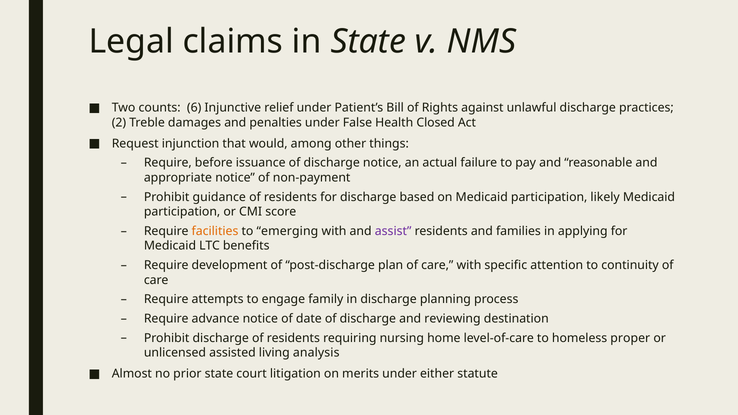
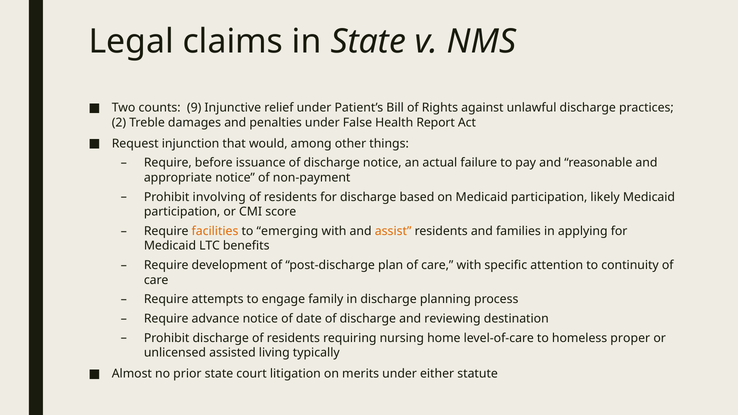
6: 6 -> 9
Closed: Closed -> Report
guidance: guidance -> involving
assist colour: purple -> orange
analysis: analysis -> typically
